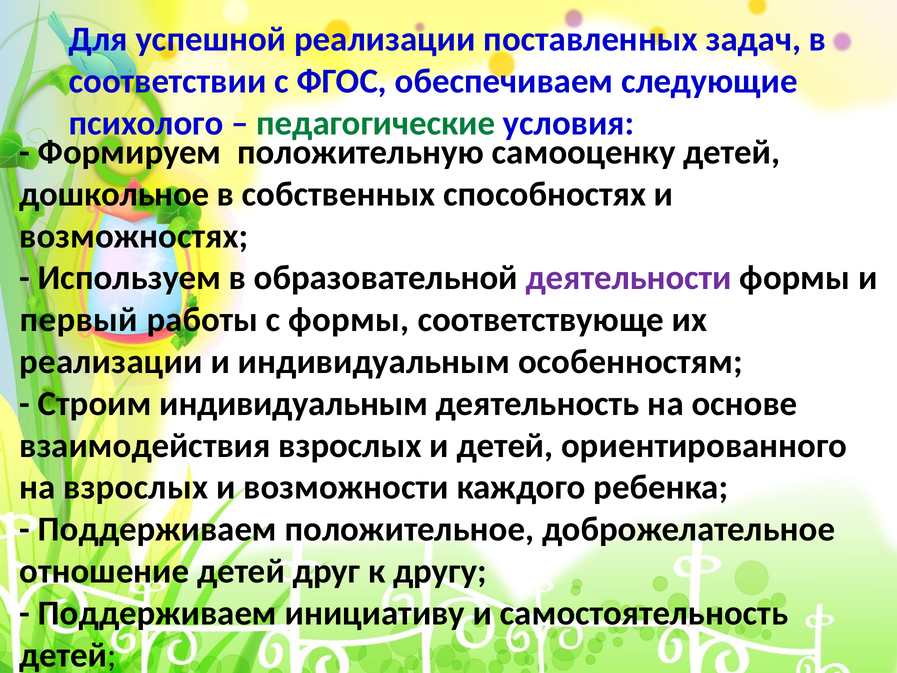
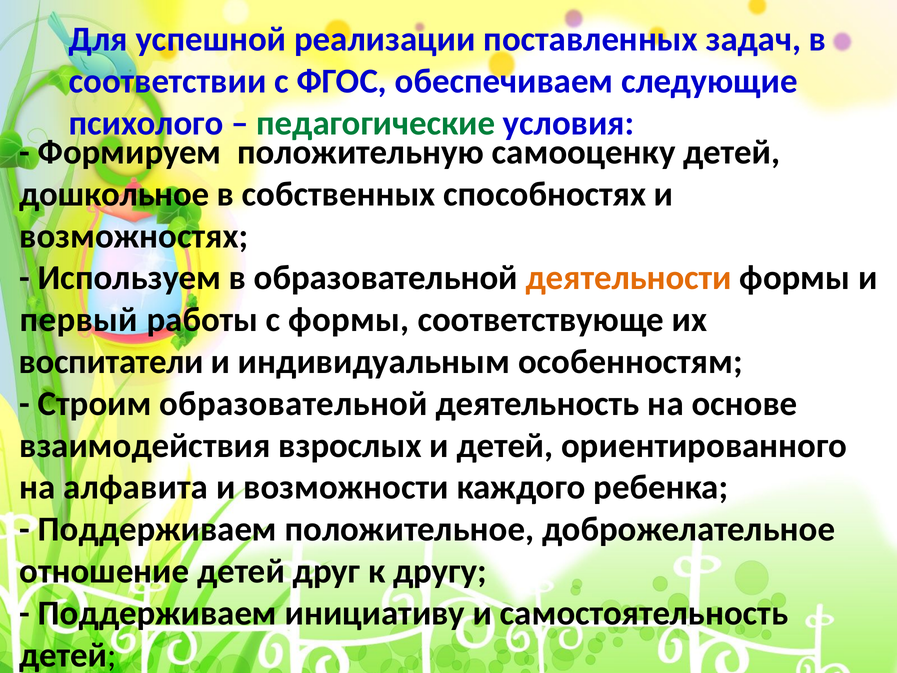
деятельности colour: purple -> orange
реализации at (111, 362): реализации -> воспитатели
Строим индивидуальным: индивидуальным -> образовательной
на взрослых: взрослых -> алфавита
